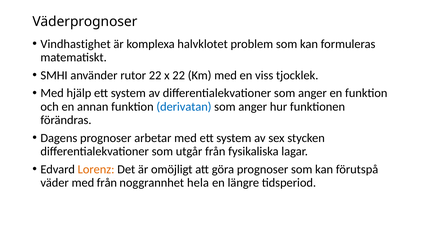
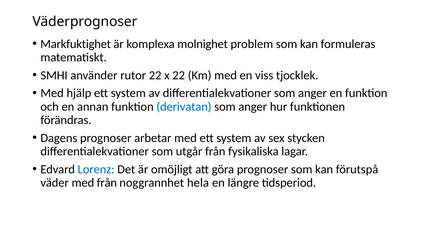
Vindhastighet: Vindhastighet -> Markfuktighet
halvklotet: halvklotet -> molnighet
Lorenz colour: orange -> blue
